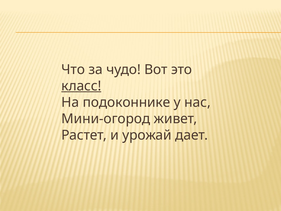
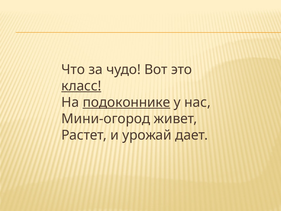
подоконнике underline: none -> present
